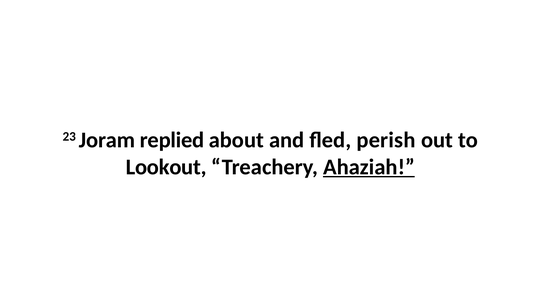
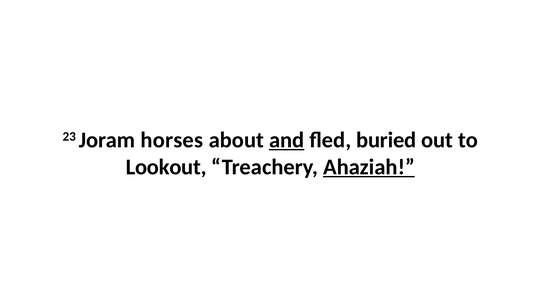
replied: replied -> horses
and underline: none -> present
perish: perish -> buried
